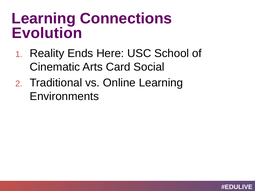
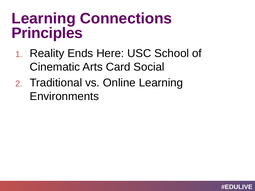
Evolution: Evolution -> Principles
